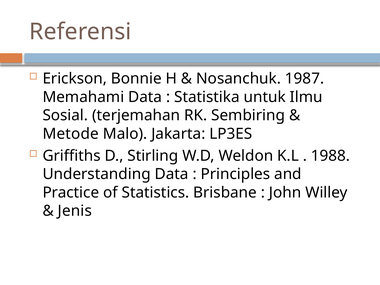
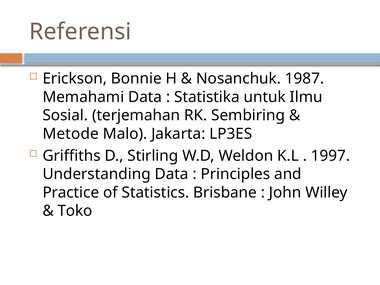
1988: 1988 -> 1997
Jenis: Jenis -> Toko
